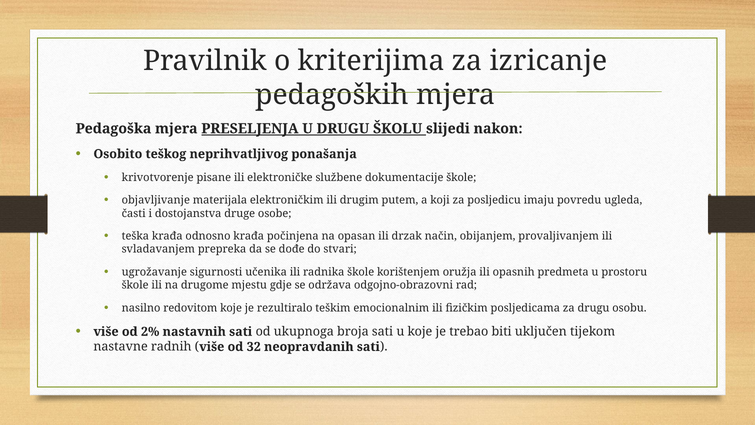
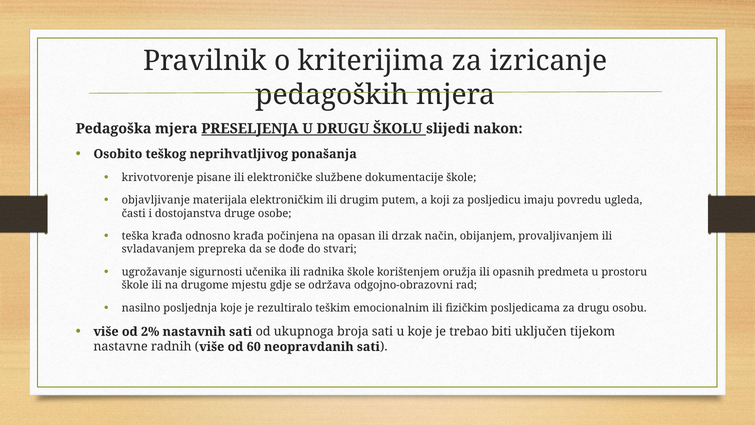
redovitom: redovitom -> posljednja
32: 32 -> 60
